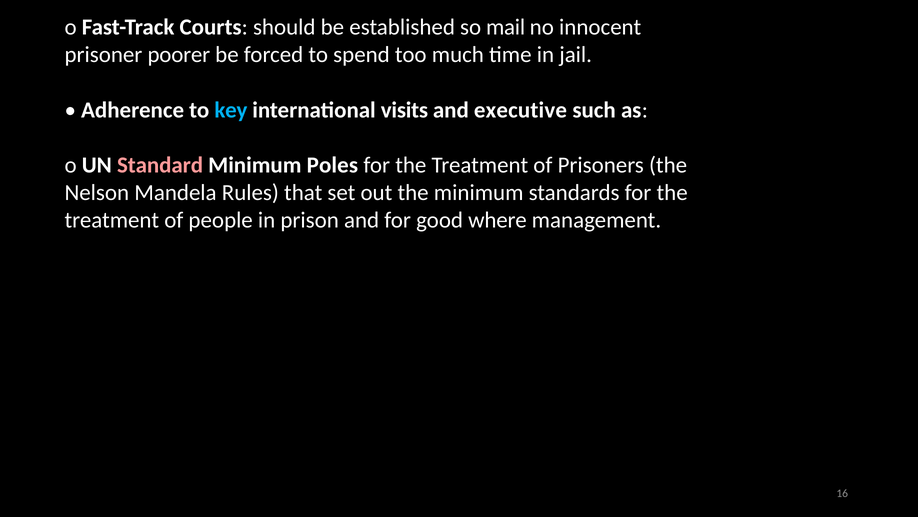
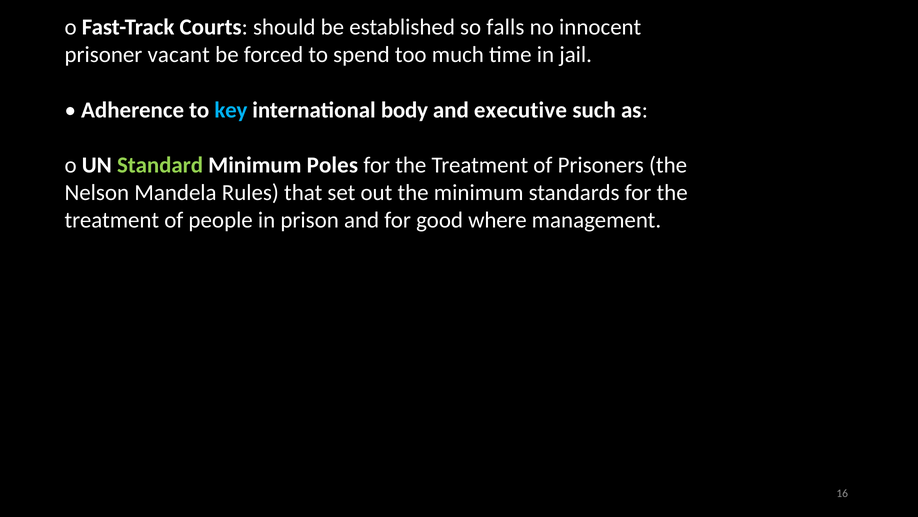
mail: mail -> falls
poorer: poorer -> vacant
visits: visits -> body
Standard colour: pink -> light green
